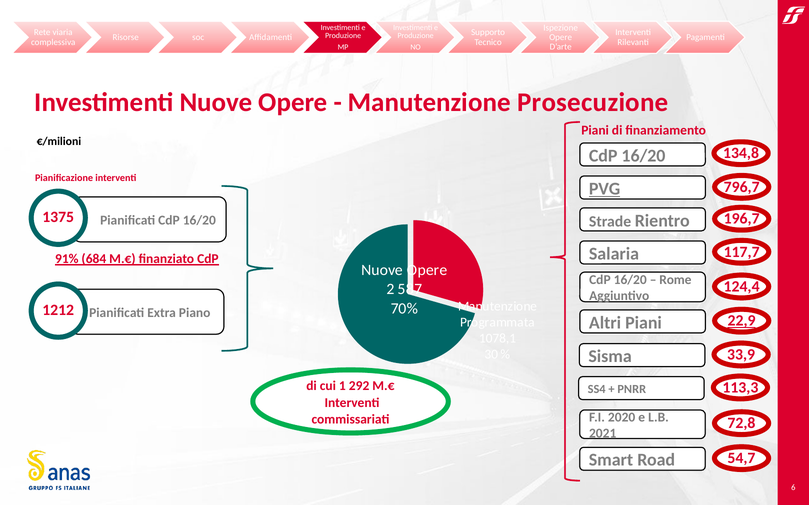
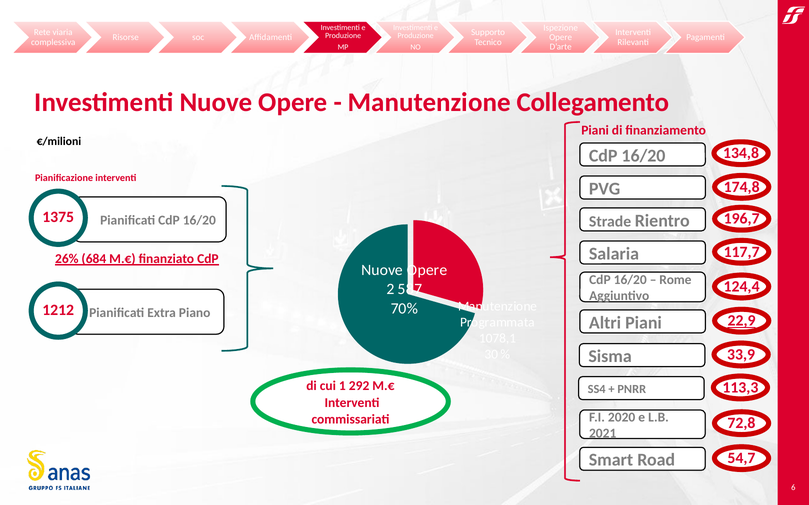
Prosecuzione: Prosecuzione -> Collegamento
796,7: 796,7 -> 174,8
PVG underline: present -> none
91%: 91% -> 26%
